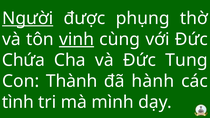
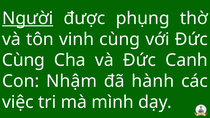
vinh underline: present -> none
Chứa at (23, 60): Chứa -> Cùng
Tung: Tung -> Canh
Thành: Thành -> Nhậm
tình: tình -> việc
